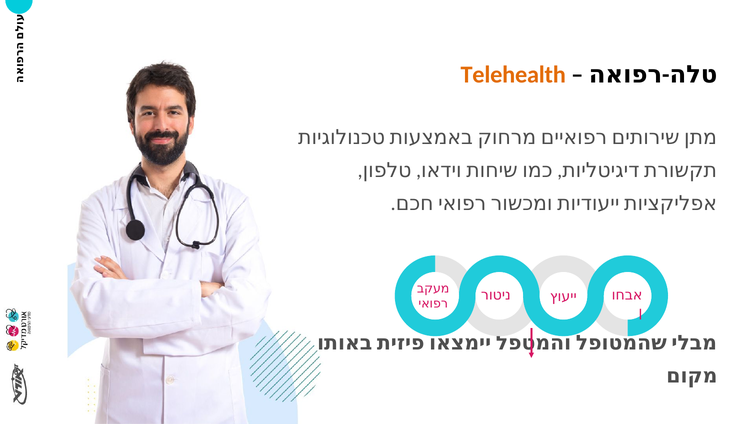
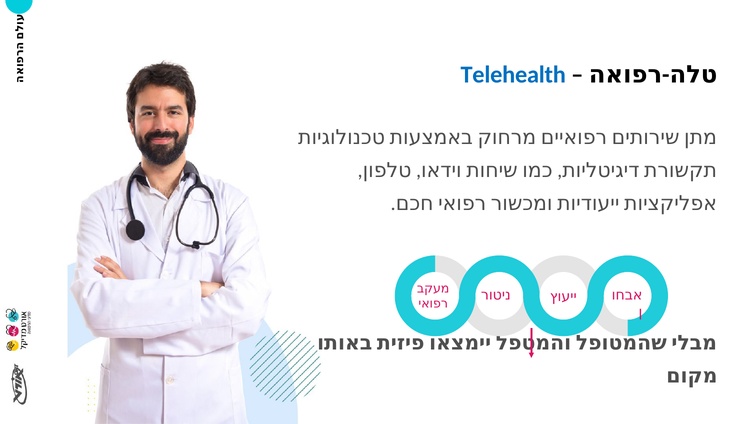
Telehealth colour: orange -> blue
